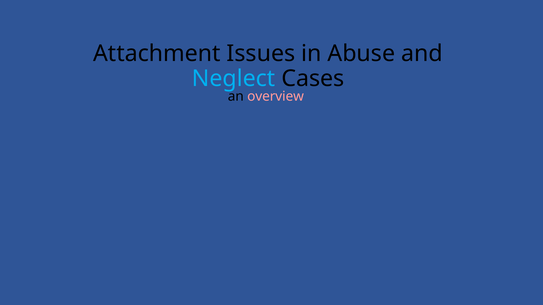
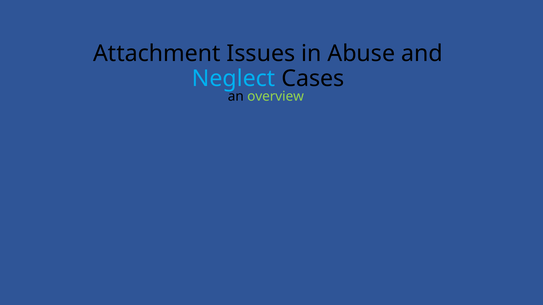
overview colour: pink -> light green
